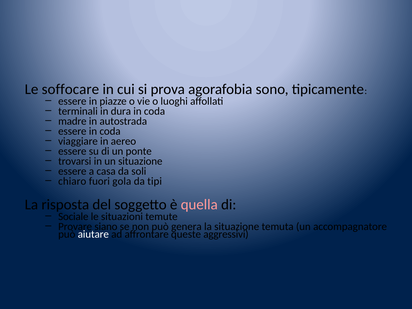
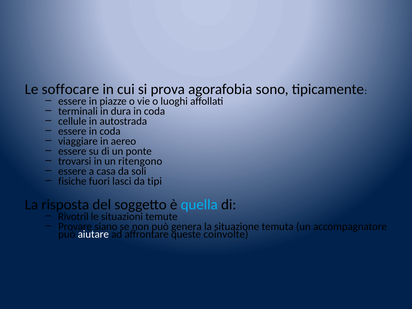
madre: madre -> cellule
un situazione: situazione -> ritengono
chiaro: chiaro -> fisiche
gola: gola -> lasci
quella colour: pink -> light blue
Sociale: Sociale -> Rivotril
aggressivi: aggressivi -> coinvolte
